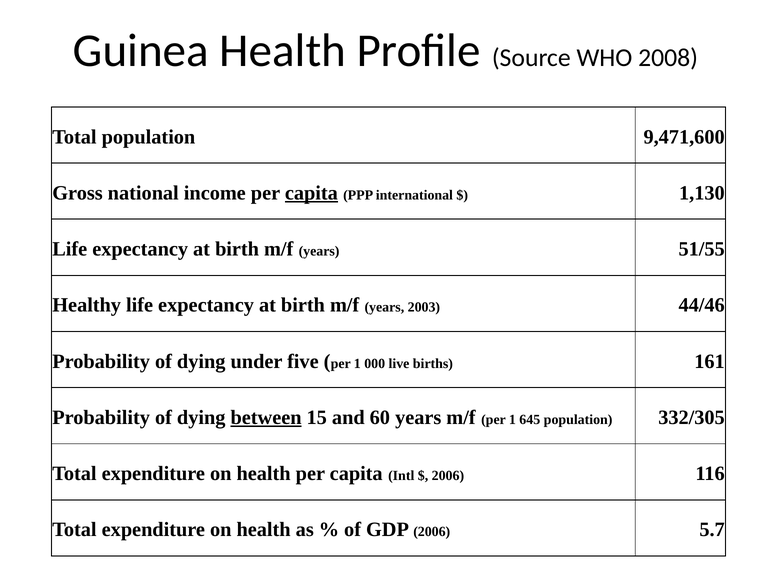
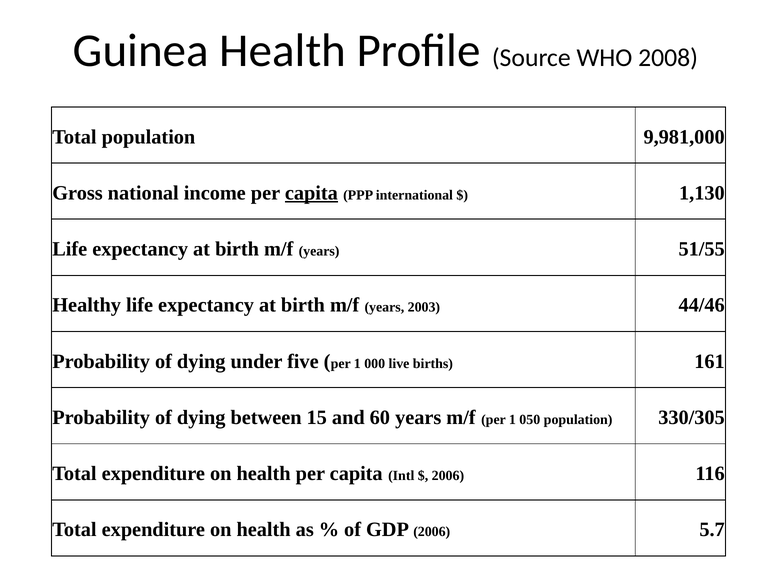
9,471,600: 9,471,600 -> 9,981,000
between underline: present -> none
645: 645 -> 050
332/305: 332/305 -> 330/305
